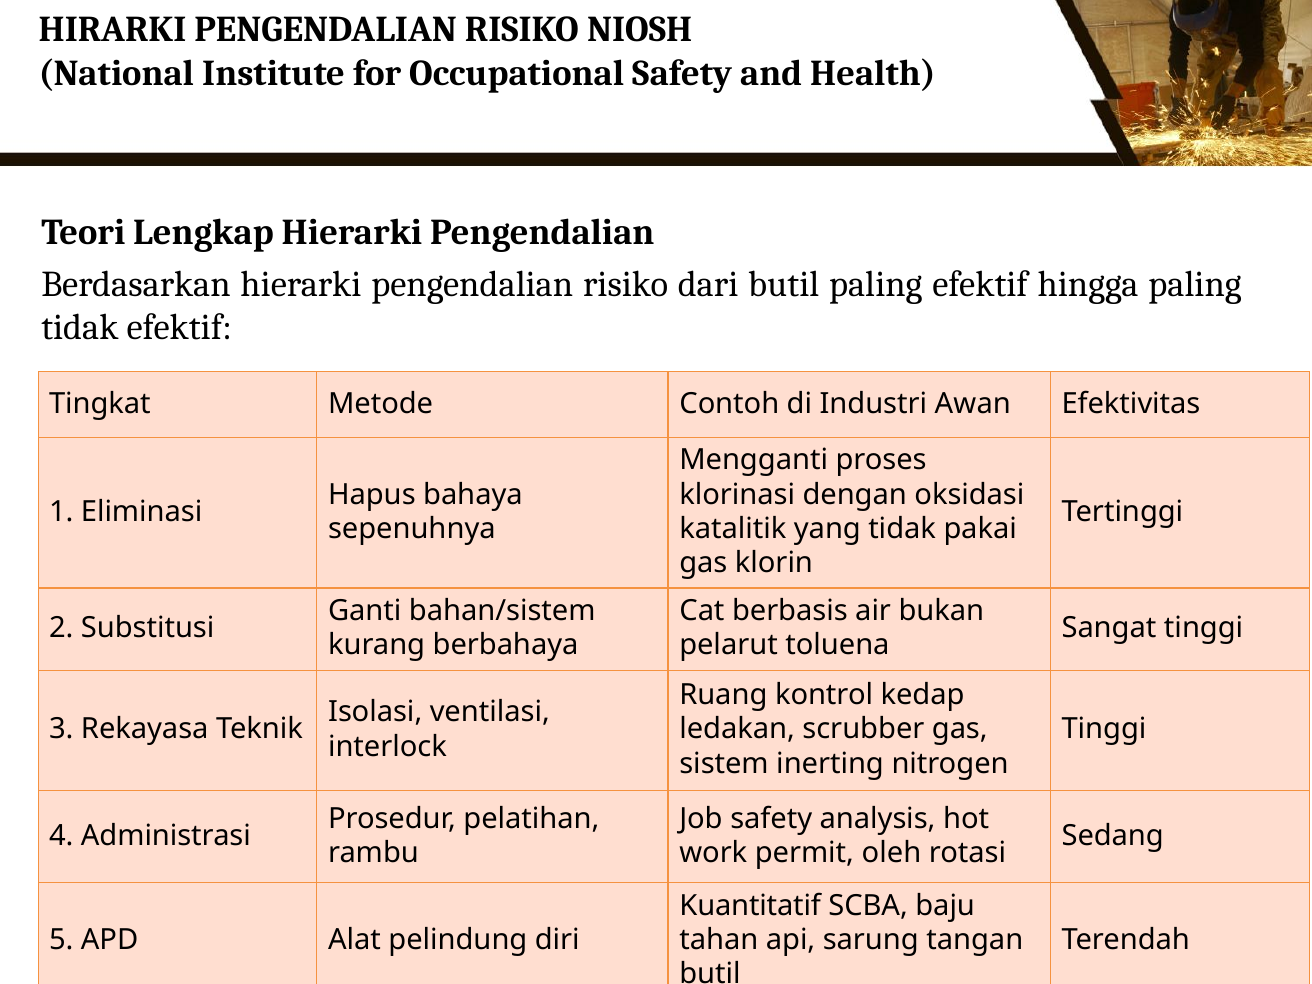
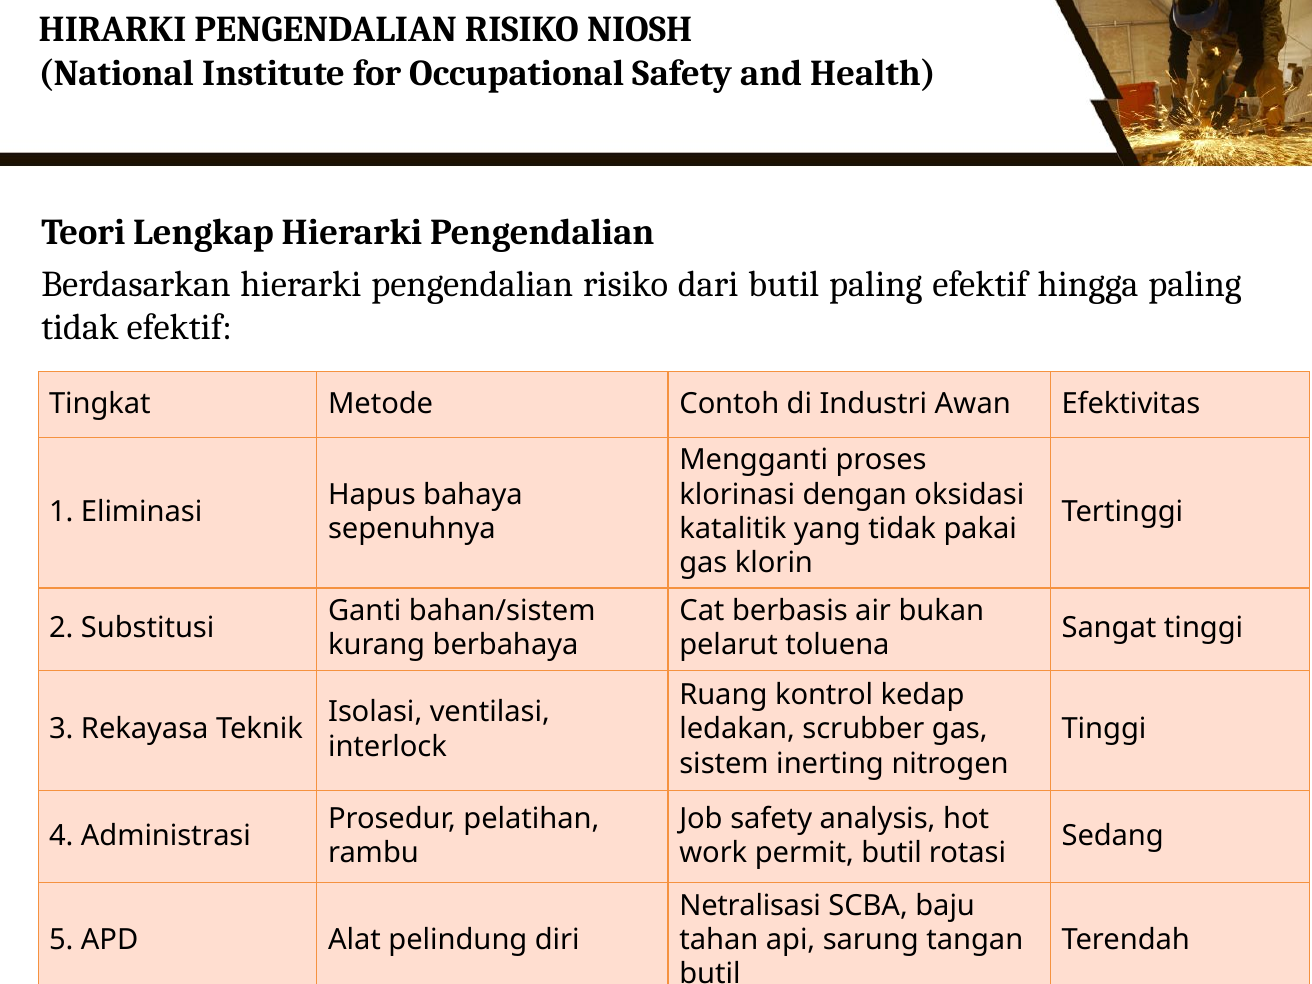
permit oleh: oleh -> butil
Kuantitatif: Kuantitatif -> Netralisasi
